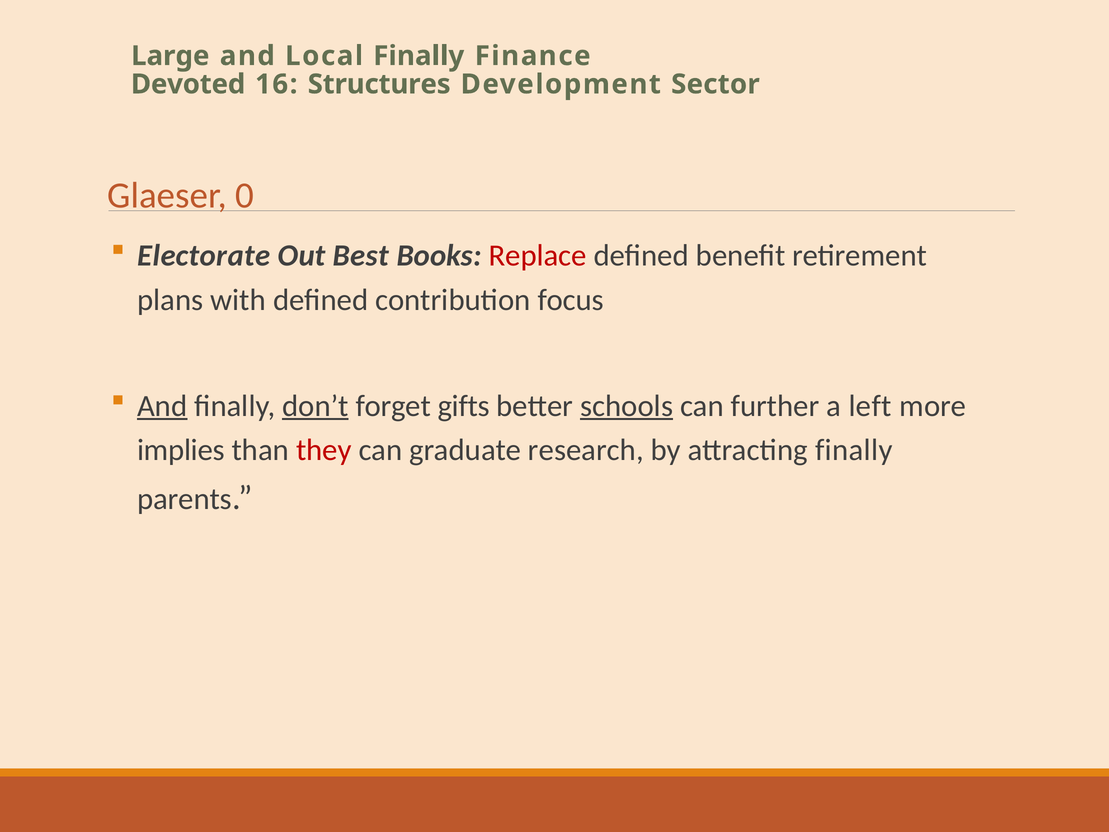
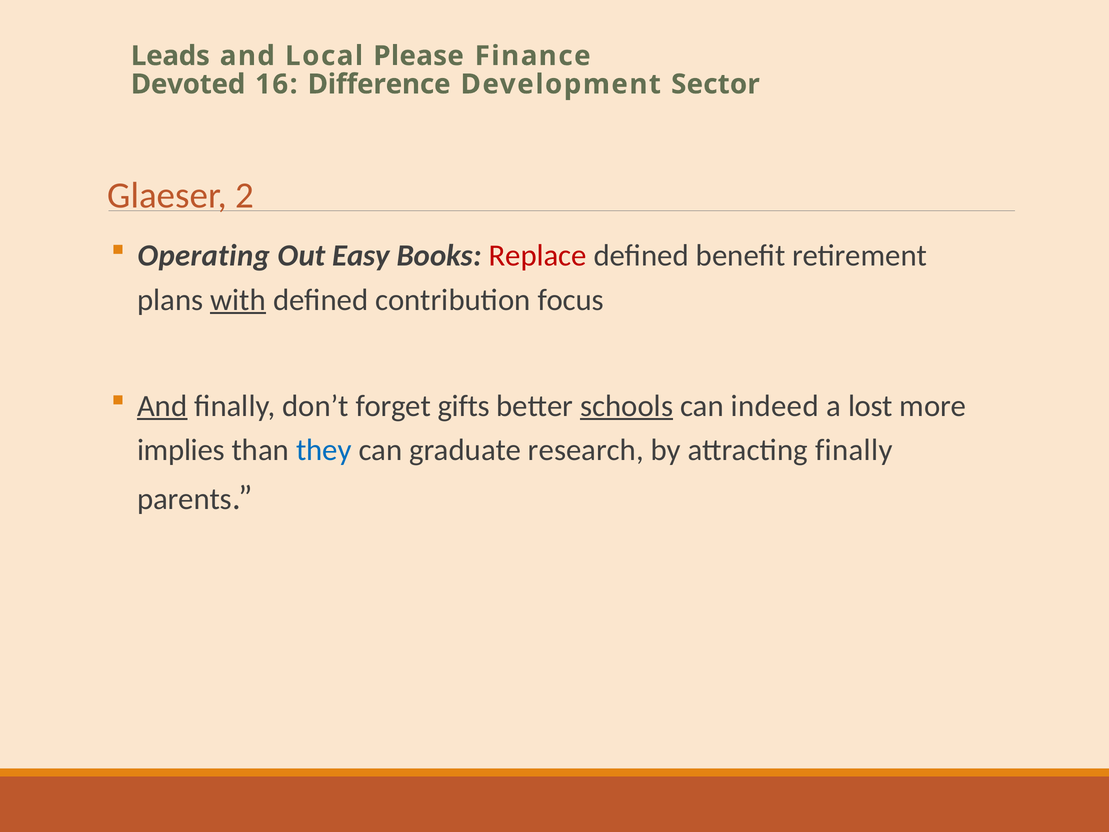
Large: Large -> Leads
Local Finally: Finally -> Please
Structures: Structures -> Difference
0: 0 -> 2
Electorate: Electorate -> Operating
Best: Best -> Easy
with underline: none -> present
don’t underline: present -> none
further: further -> indeed
left: left -> lost
they colour: red -> blue
